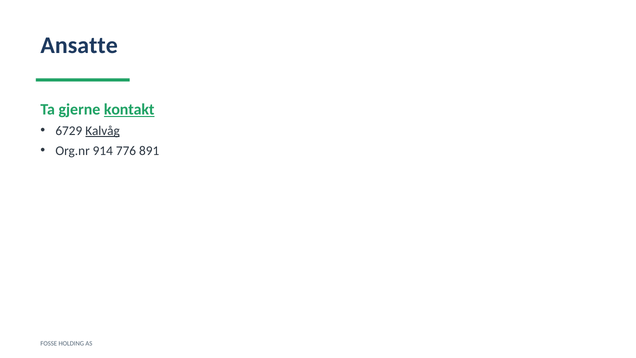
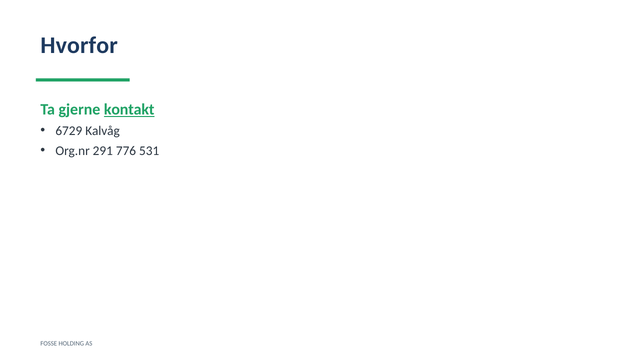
Ansatte: Ansatte -> Hvorfor
Kalvåg underline: present -> none
914: 914 -> 291
891: 891 -> 531
